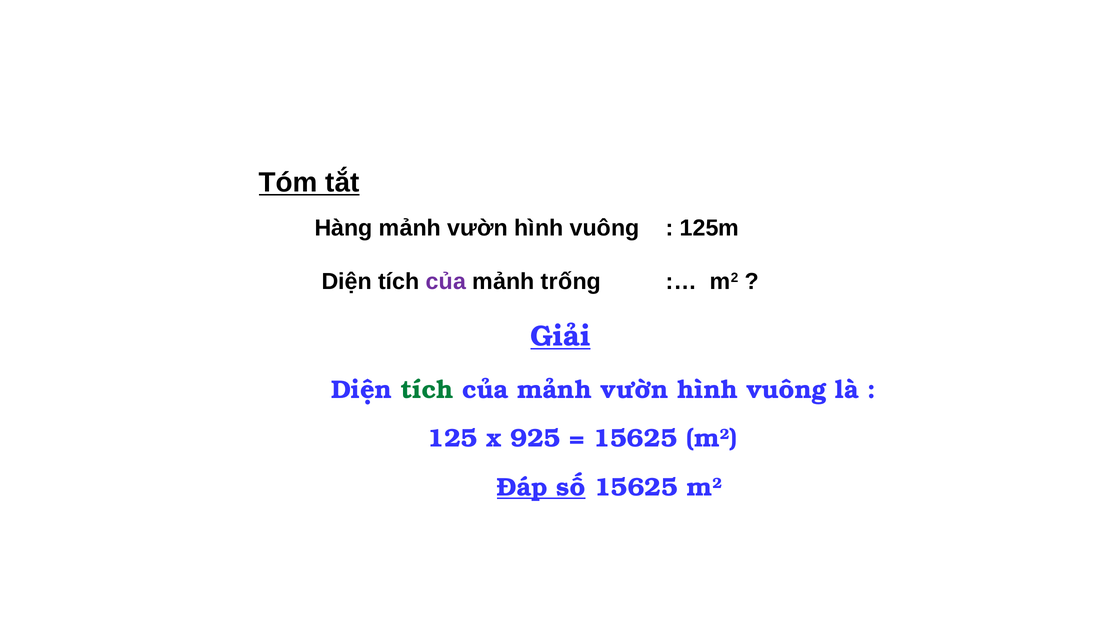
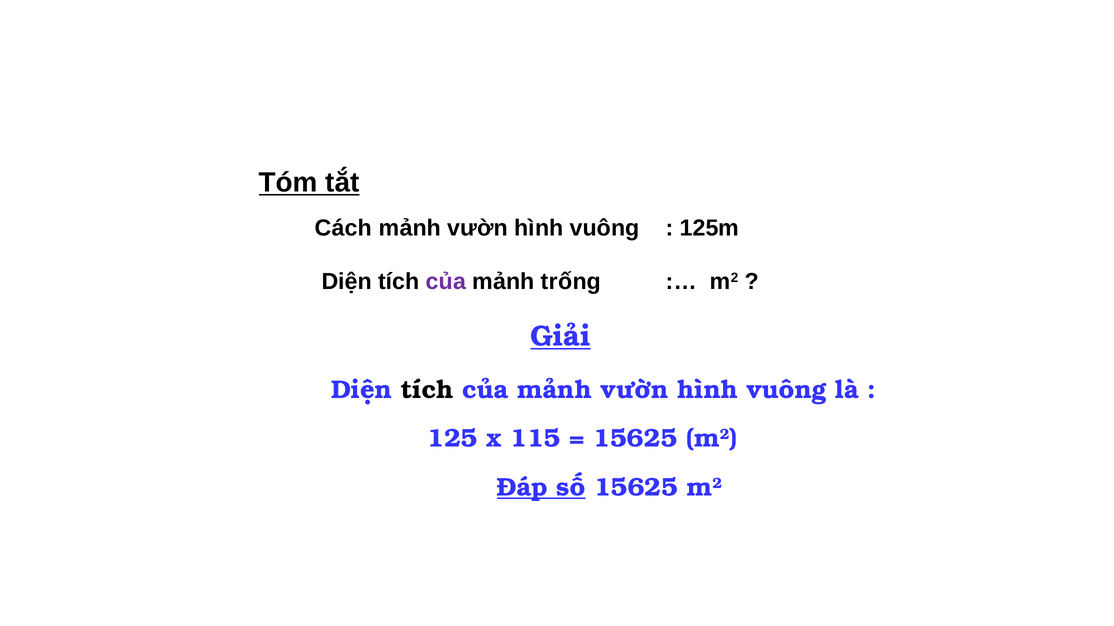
Hàng: Hàng -> Cách
tích at (427, 390) colour: green -> black
925: 925 -> 115
